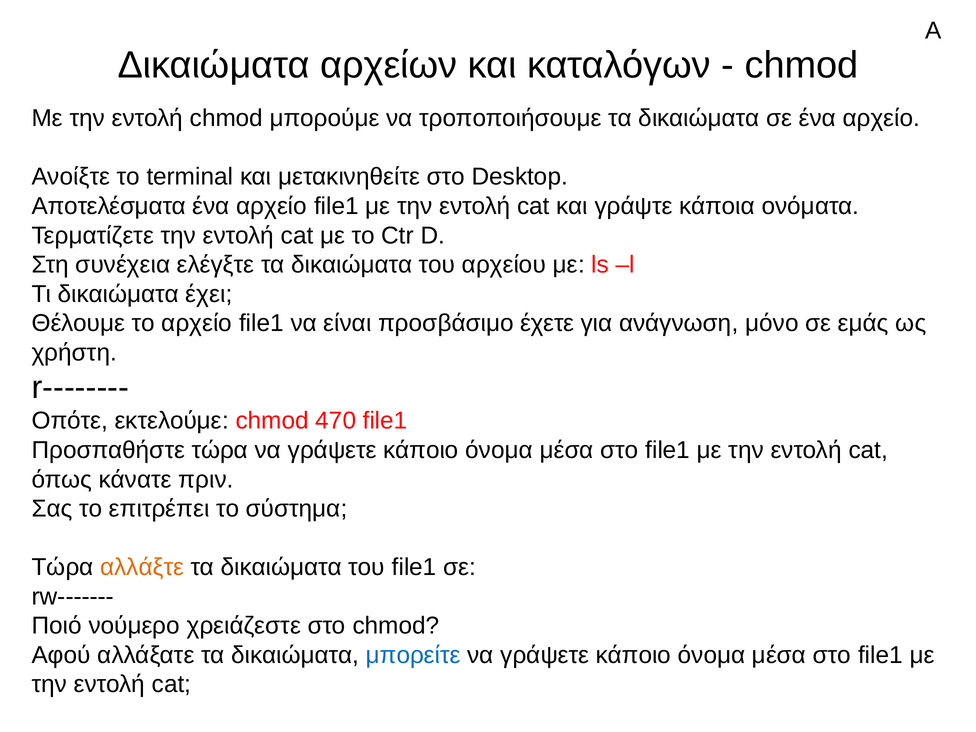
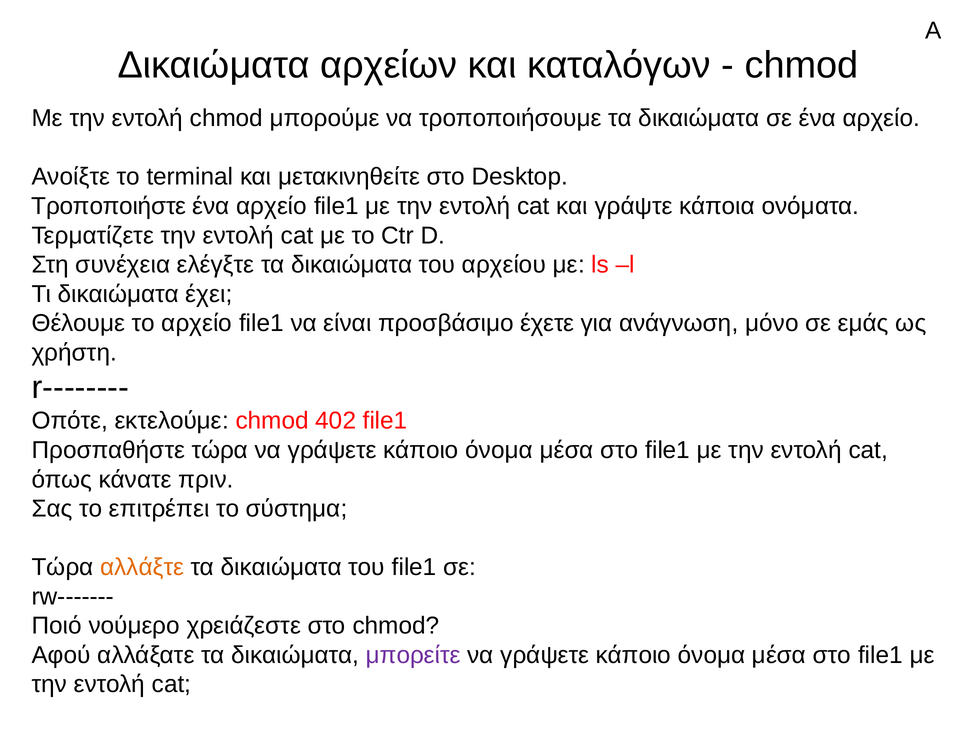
Αποτελέσματα: Αποτελέσματα -> Τροποποιήστε
470: 470 -> 402
μπορείτε colour: blue -> purple
